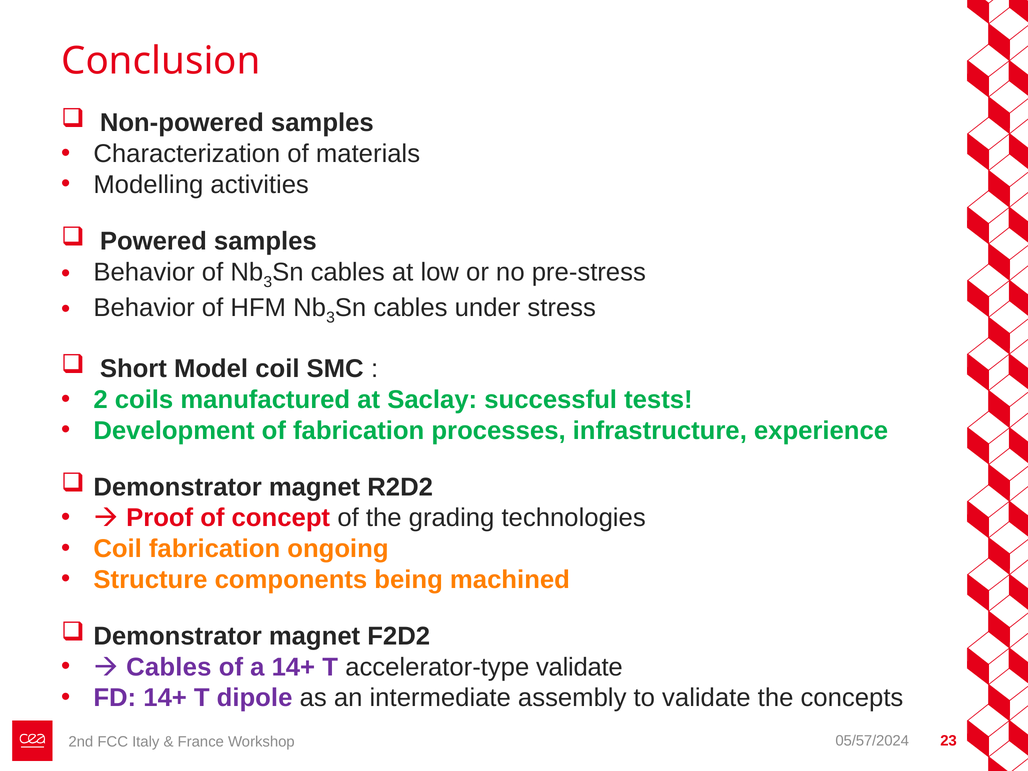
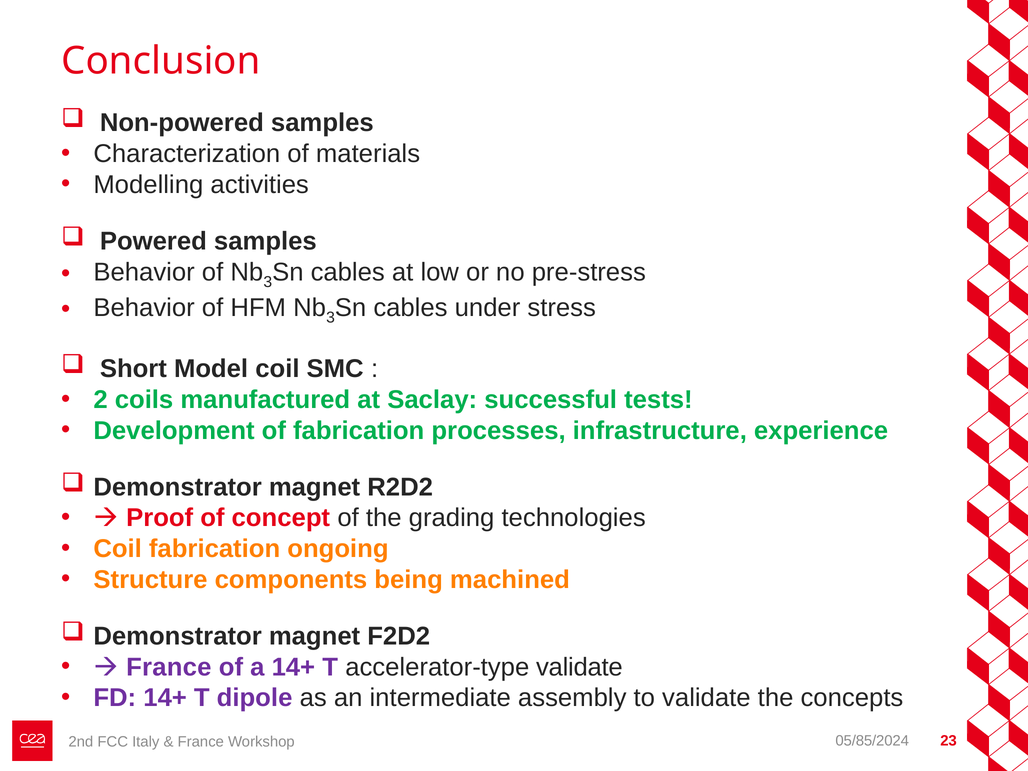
Cables at (169, 667): Cables -> France
05/57/2024: 05/57/2024 -> 05/85/2024
